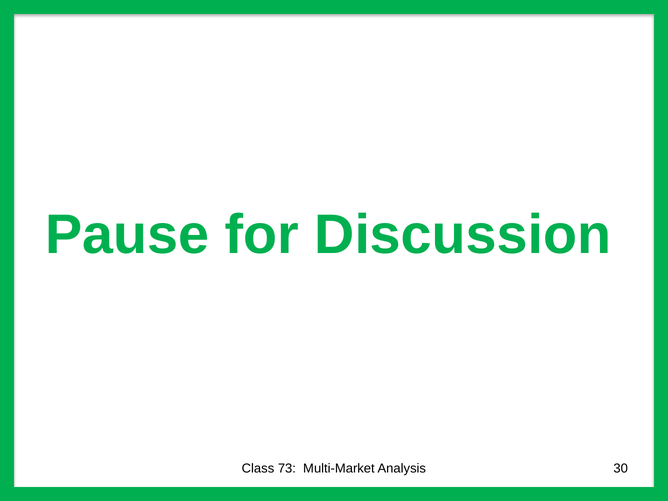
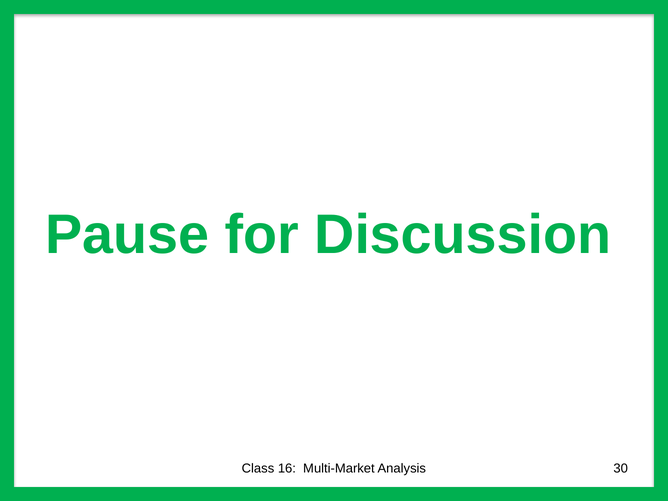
73: 73 -> 16
